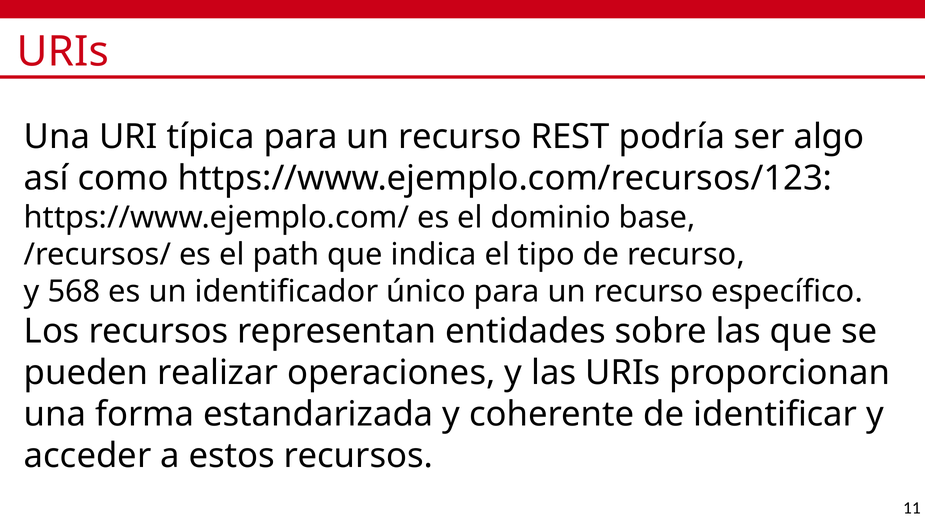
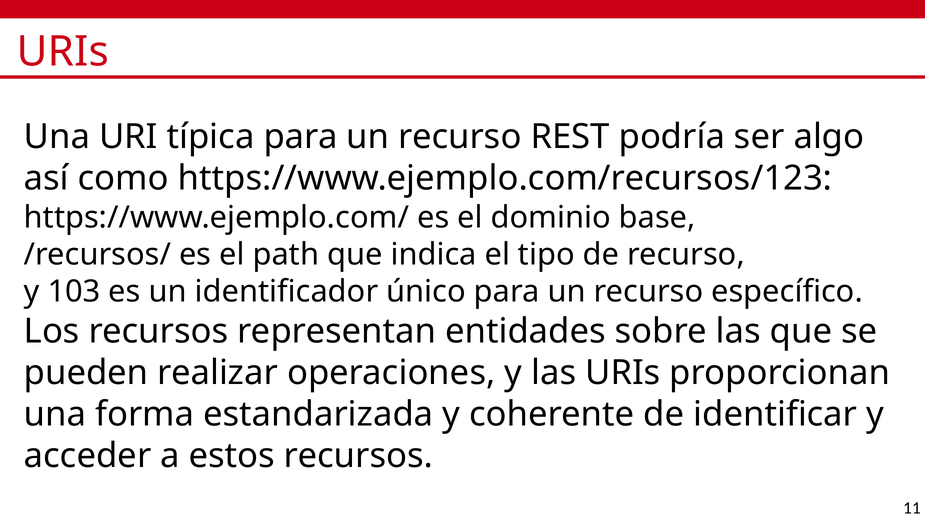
568: 568 -> 103
